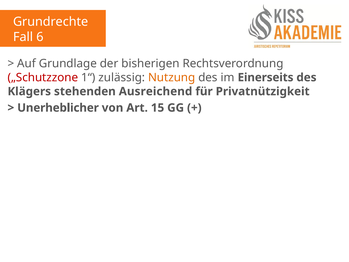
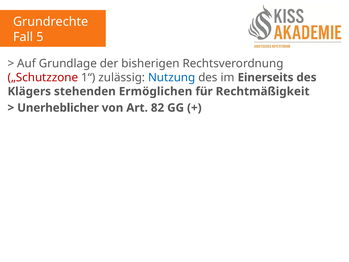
6: 6 -> 5
Nutzung colour: orange -> blue
Ausreichend: Ausreichend -> Ermöglichen
Privatnützigkeit: Privatnützigkeit -> Rechtmäßigkeit
15: 15 -> 82
